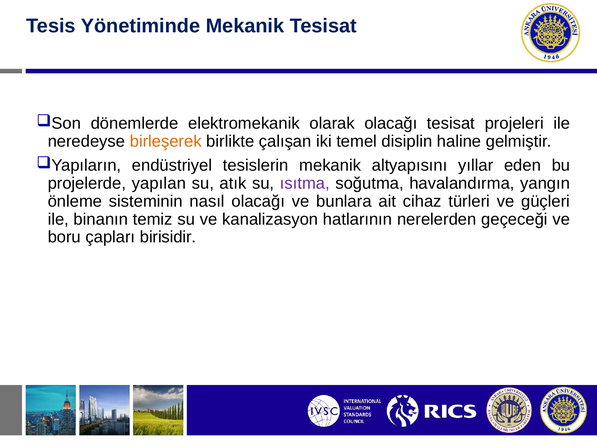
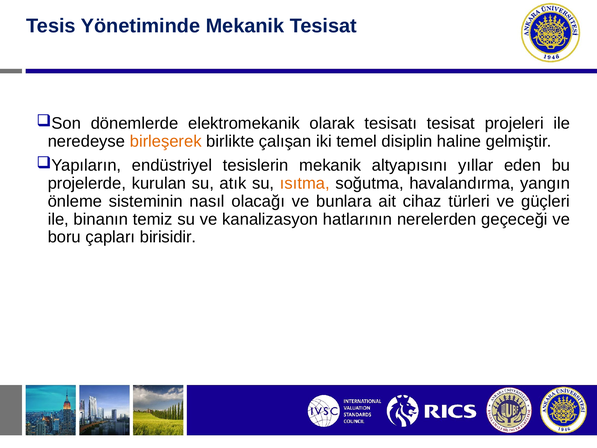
olarak olacağı: olacağı -> tesisatı
yapılan: yapılan -> kurulan
ısıtma colour: purple -> orange
